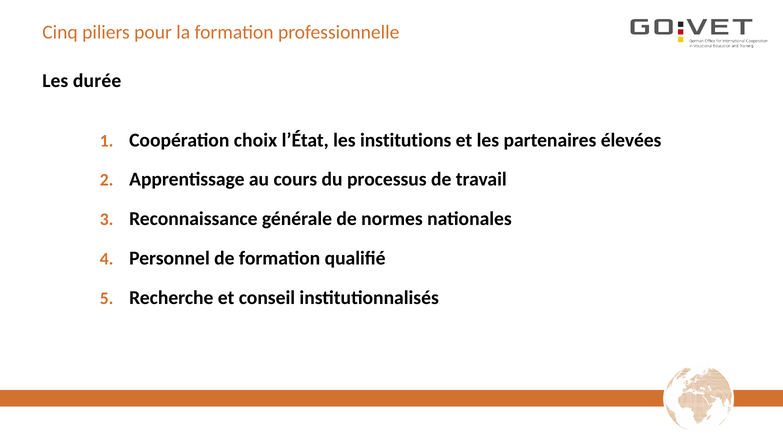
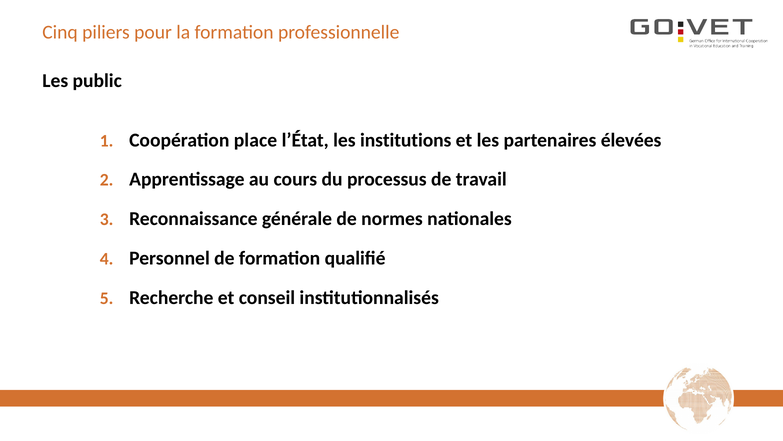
durée: durée -> public
choix: choix -> place
